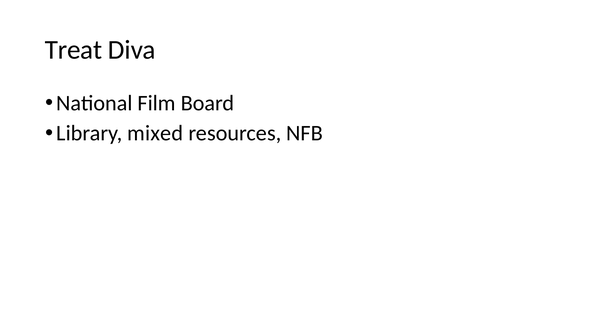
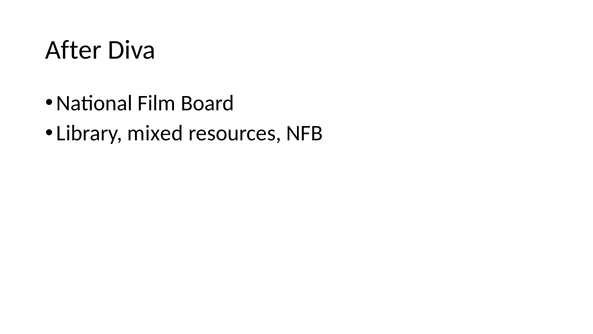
Treat: Treat -> After
